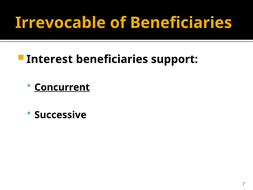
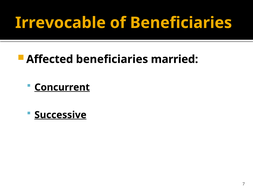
Interest: Interest -> Affected
support: support -> married
Successive underline: none -> present
